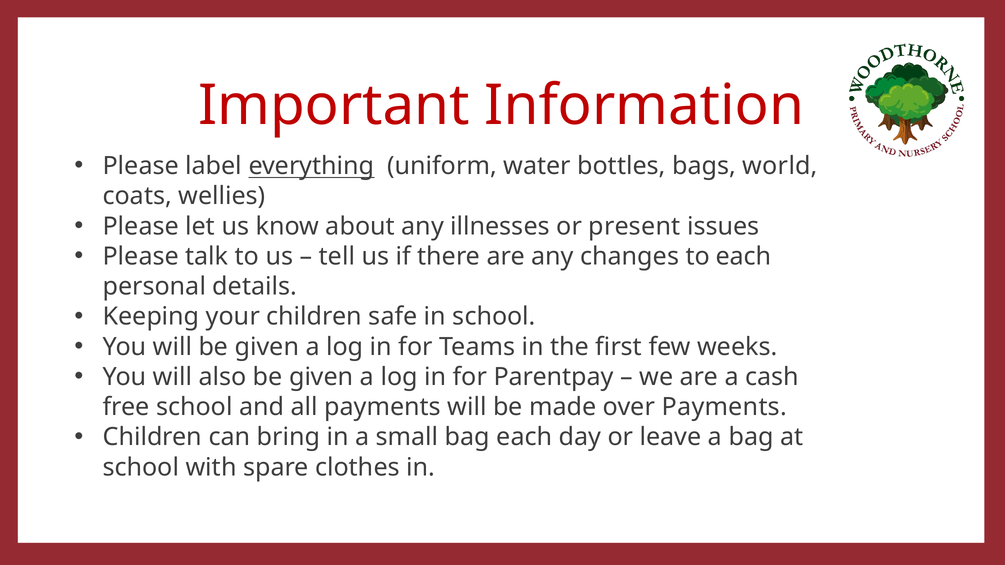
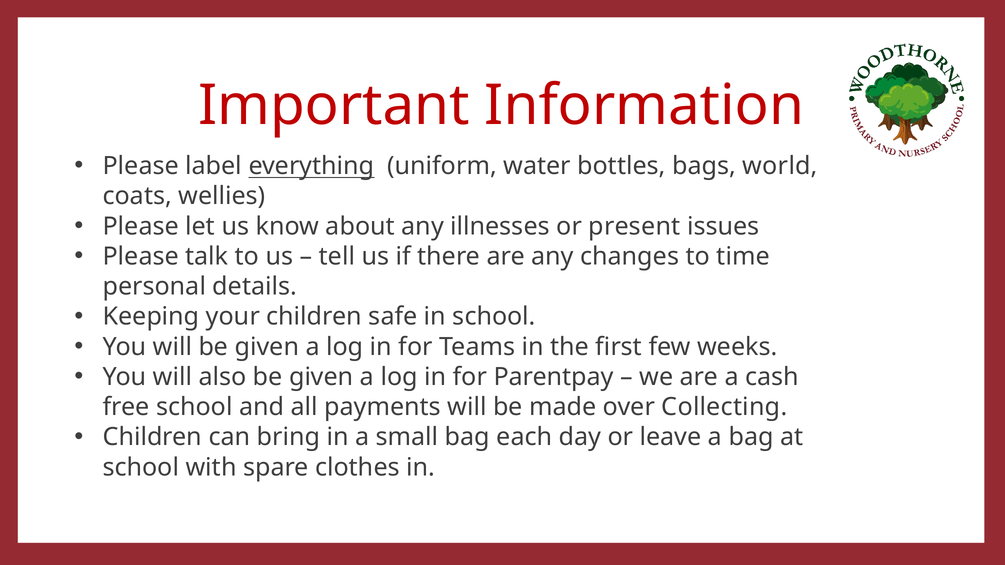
to each: each -> time
over Payments: Payments -> Collecting
